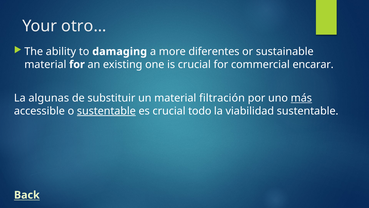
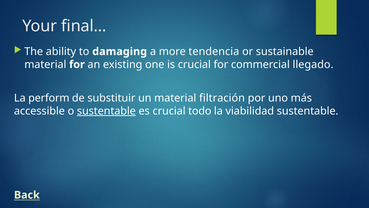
otro…: otro… -> final…
diferentes: diferentes -> tendencia
encarar: encarar -> llegado
algunas: algunas -> perform
más underline: present -> none
